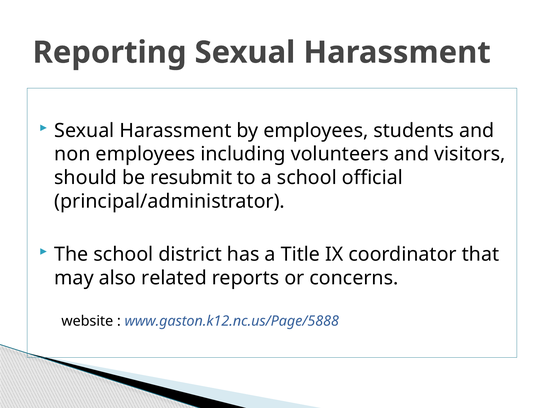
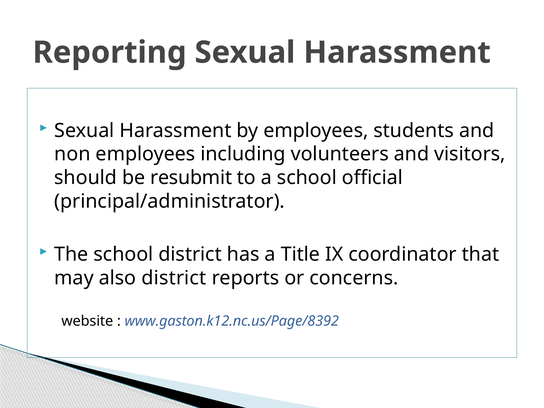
also related: related -> district
www.gaston.k12.nc.us/Page/5888: www.gaston.k12.nc.us/Page/5888 -> www.gaston.k12.nc.us/Page/8392
